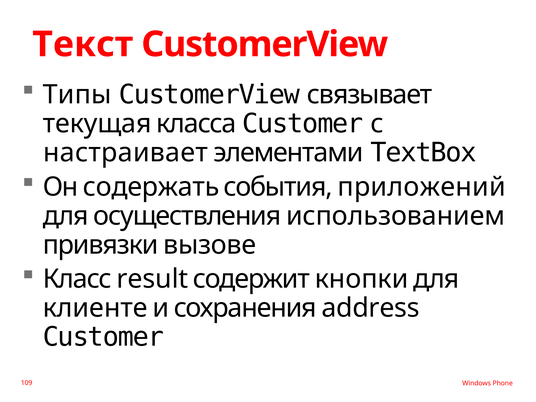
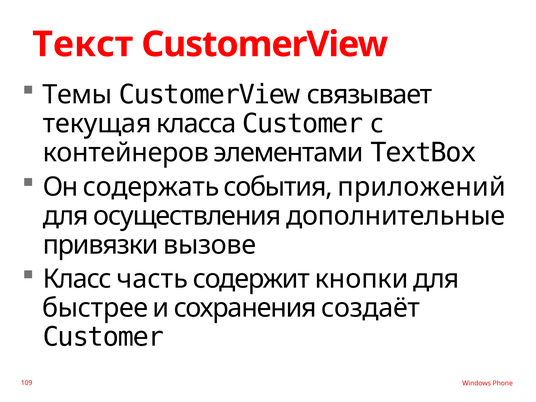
Типы: Типы -> Темы
настраивает: настраивает -> контейнеров
использованием: использованием -> дополнительные
result: result -> часть
клиенте: клиенте -> быстрее
address: address -> создаёт
